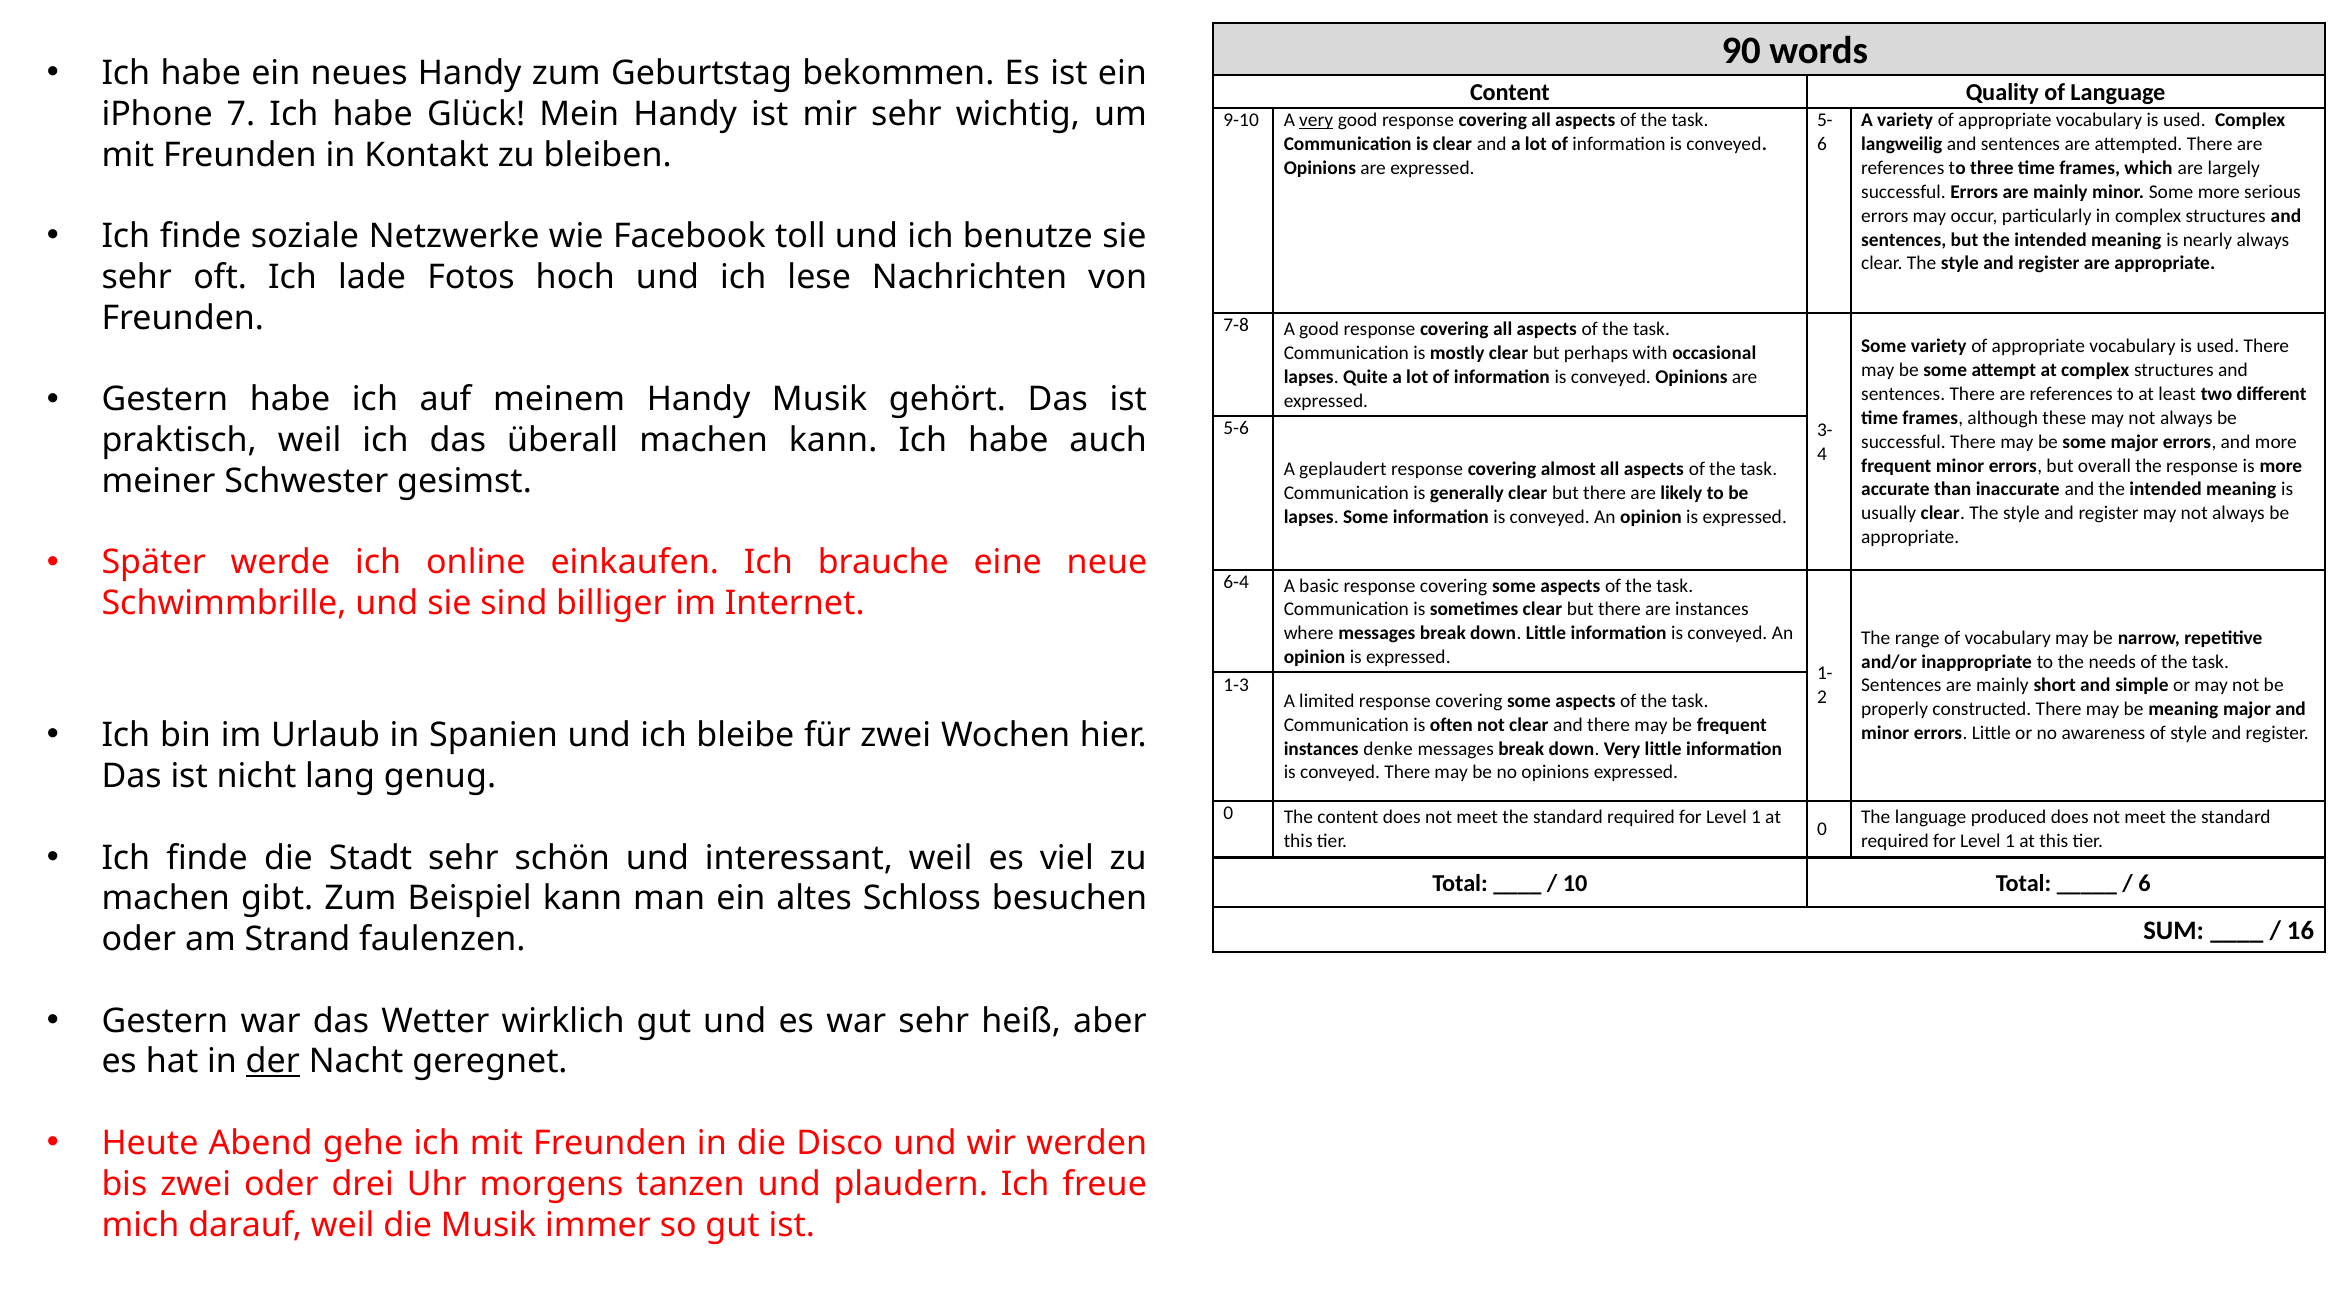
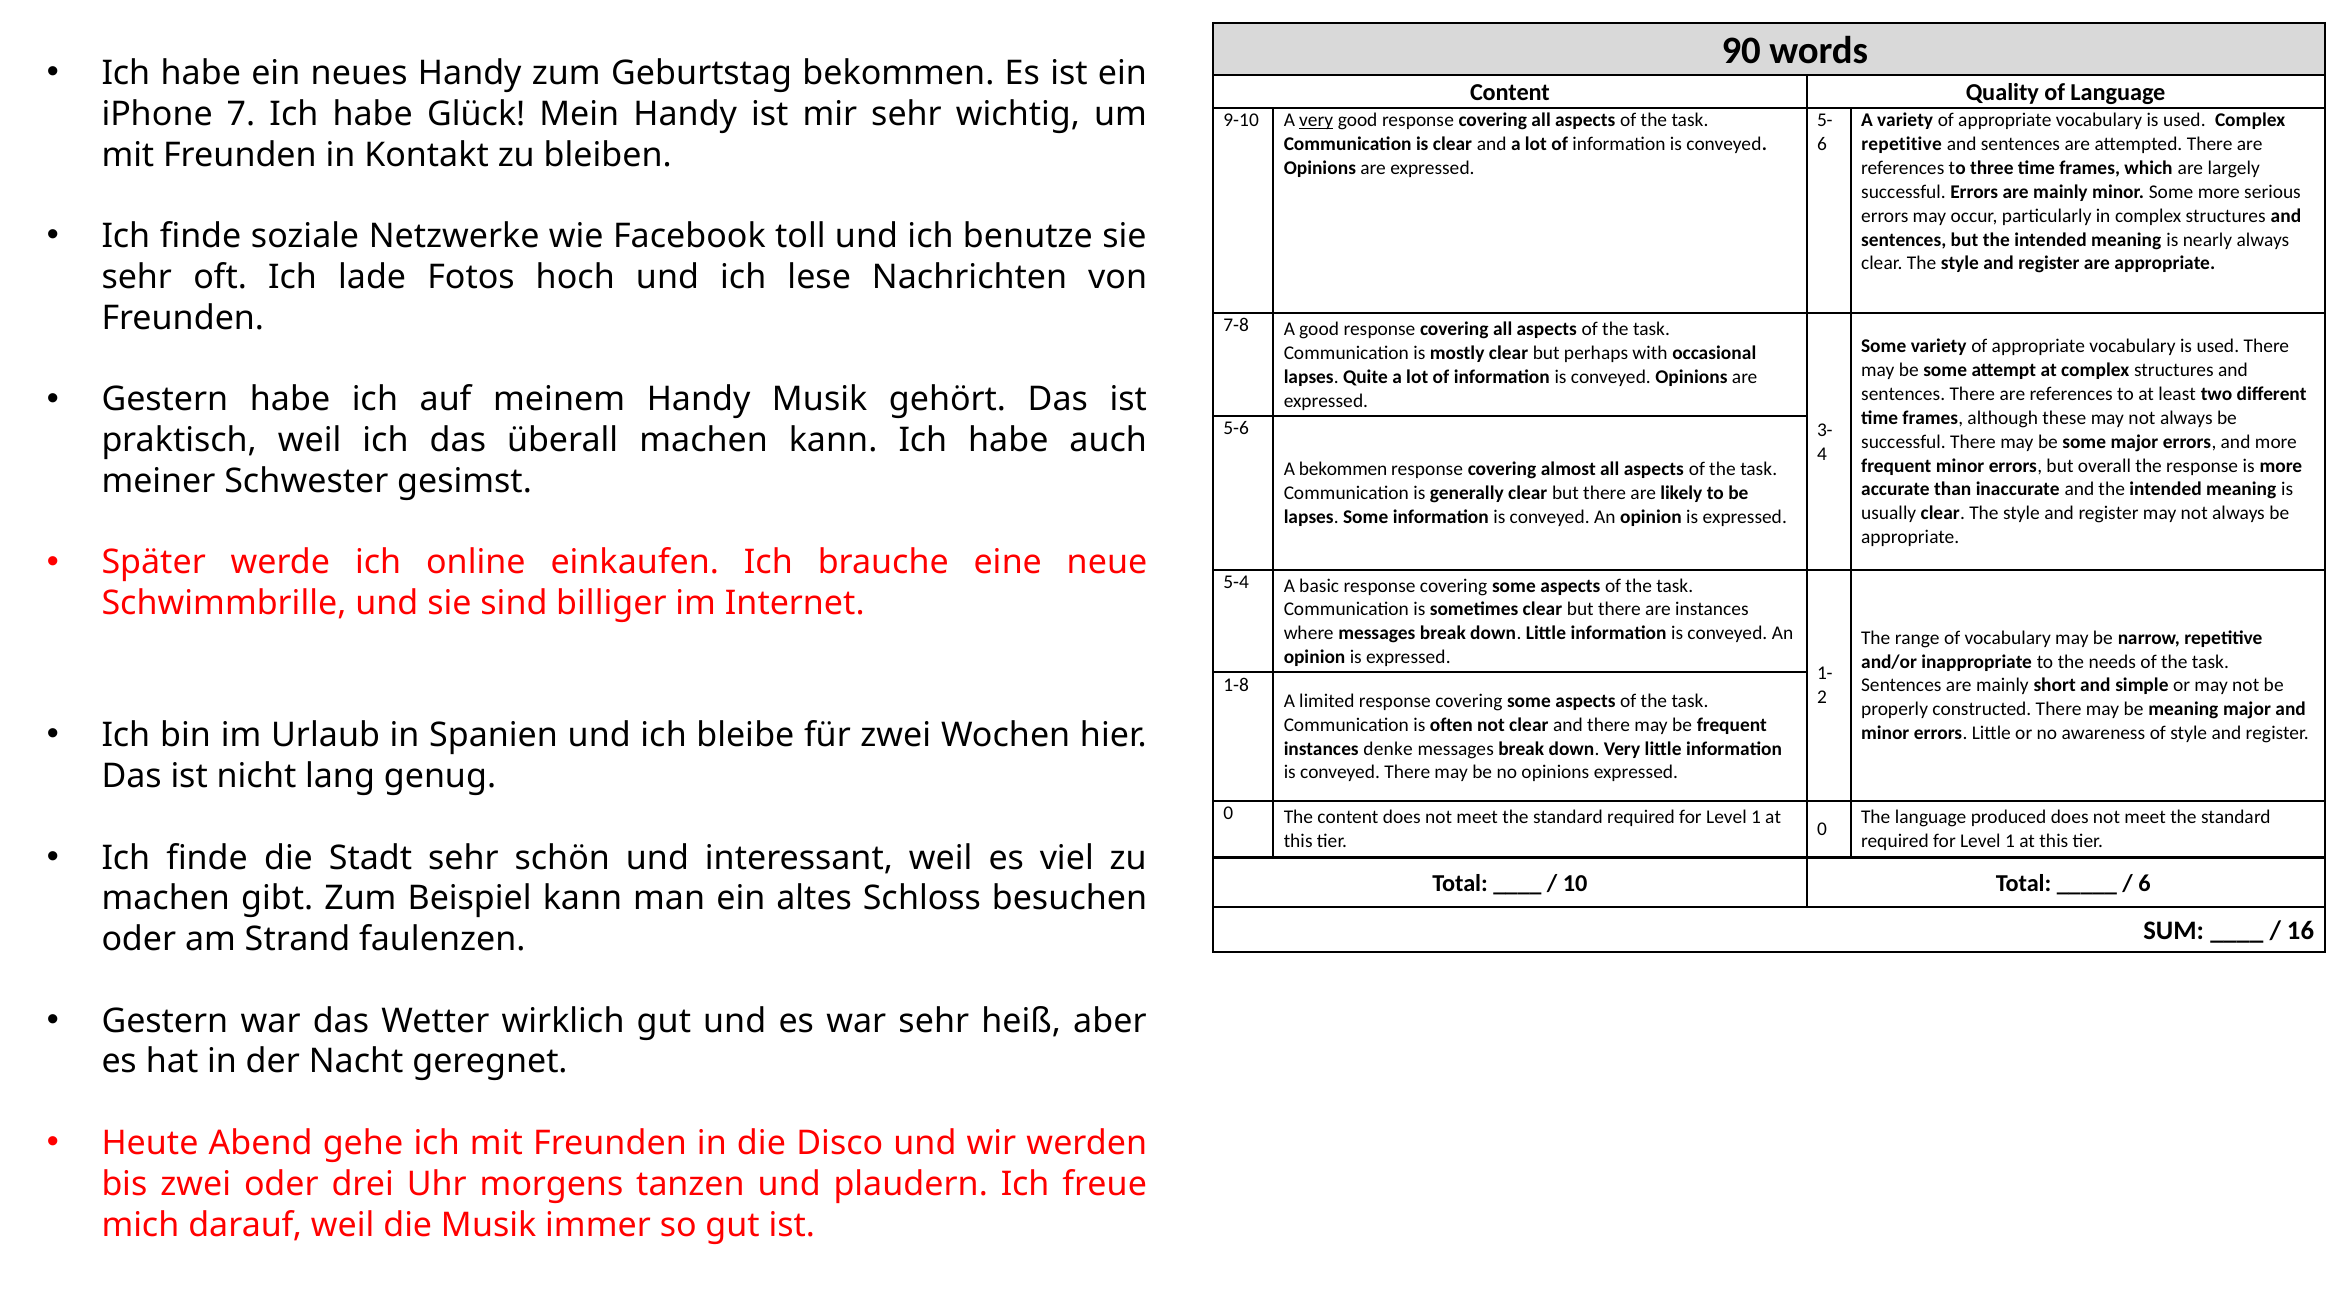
langweilig at (1902, 144): langweilig -> repetitive
A geplaudert: geplaudert -> bekommen
6-4: 6-4 -> 5-4
1-3: 1-3 -> 1-8
der underline: present -> none
